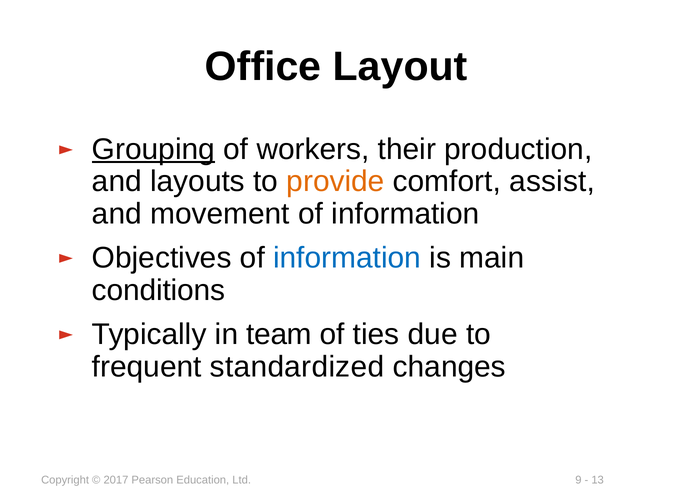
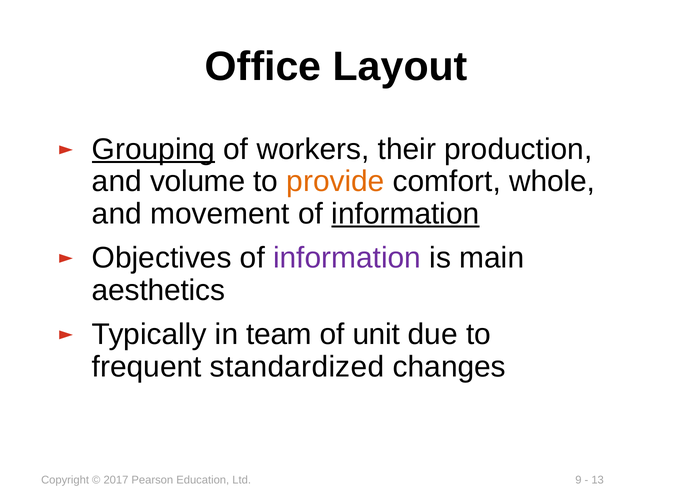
layouts: layouts -> volume
assist: assist -> whole
information at (405, 214) underline: none -> present
information at (347, 258) colour: blue -> purple
conditions: conditions -> aesthetics
ties: ties -> unit
